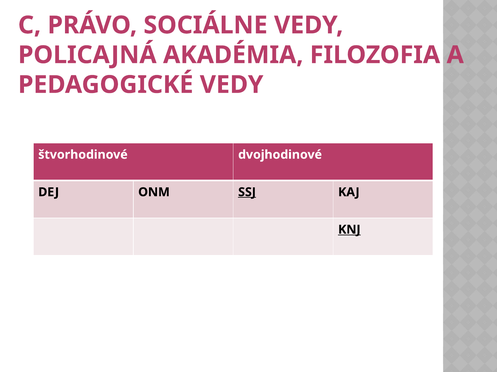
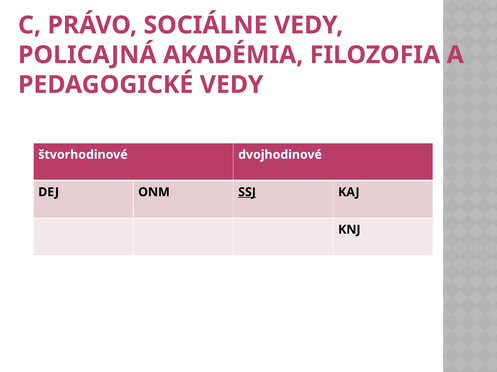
KNJ underline: present -> none
